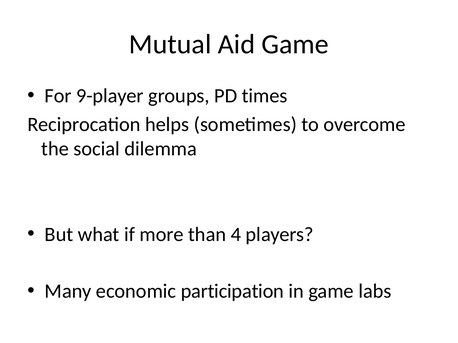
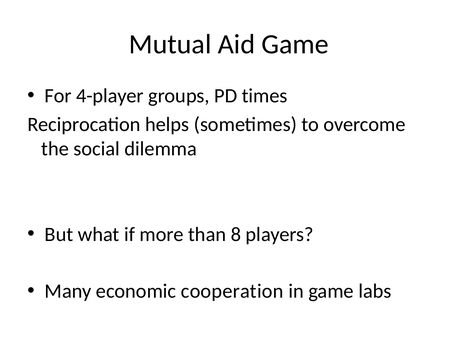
9-player: 9-player -> 4-player
4: 4 -> 8
participation: participation -> cooperation
